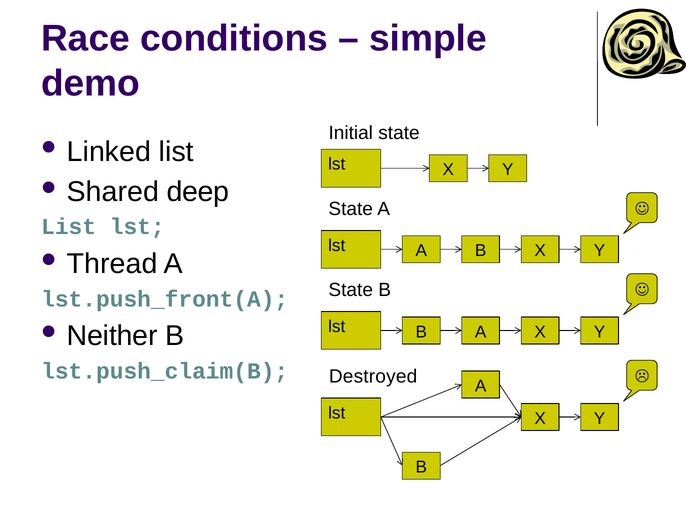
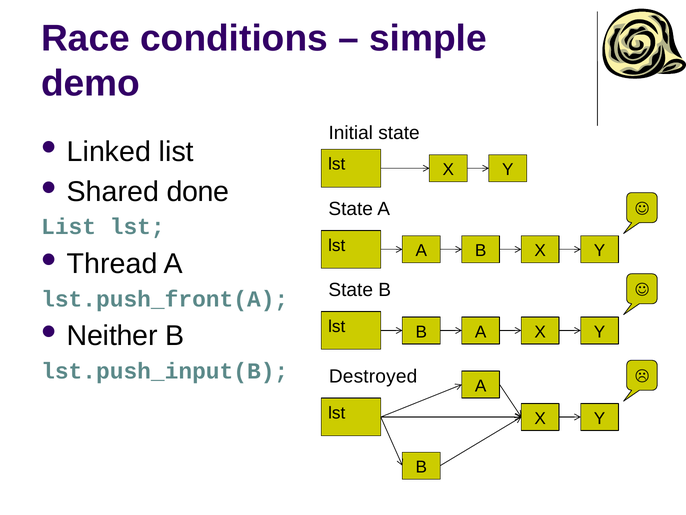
deep: deep -> done
lst.push_claim(B: lst.push_claim(B -> lst.push_input(B
